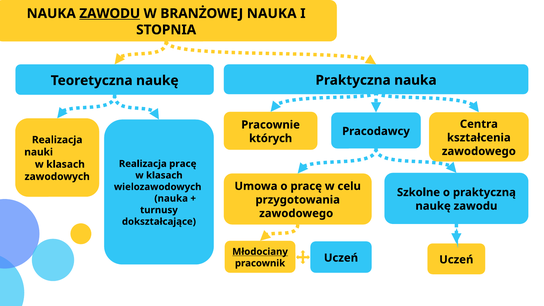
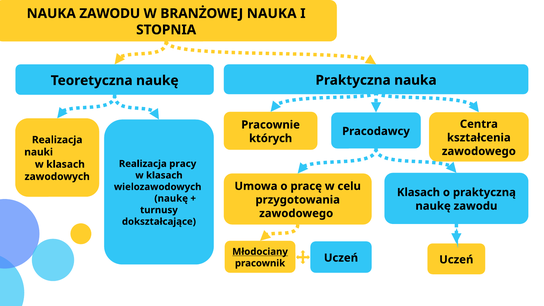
ZAWODU at (110, 13) underline: present -> none
Realizacja pracę: pracę -> pracy
Szkolne at (418, 192): Szkolne -> Klasach
nauka at (171, 198): nauka -> naukę
